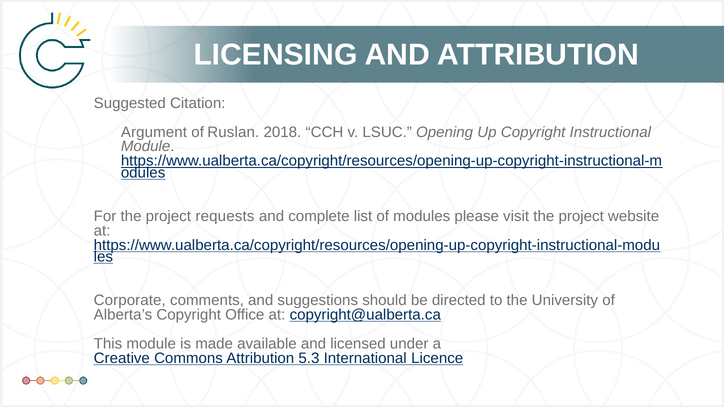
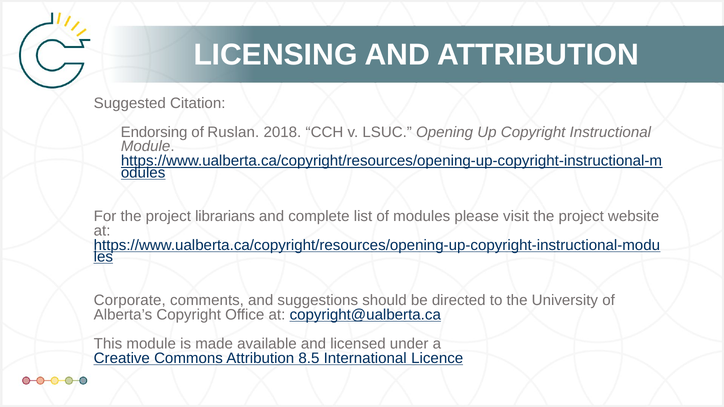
Argument: Argument -> Endorsing
requests: requests -> librarians
5.3: 5.3 -> 8.5
